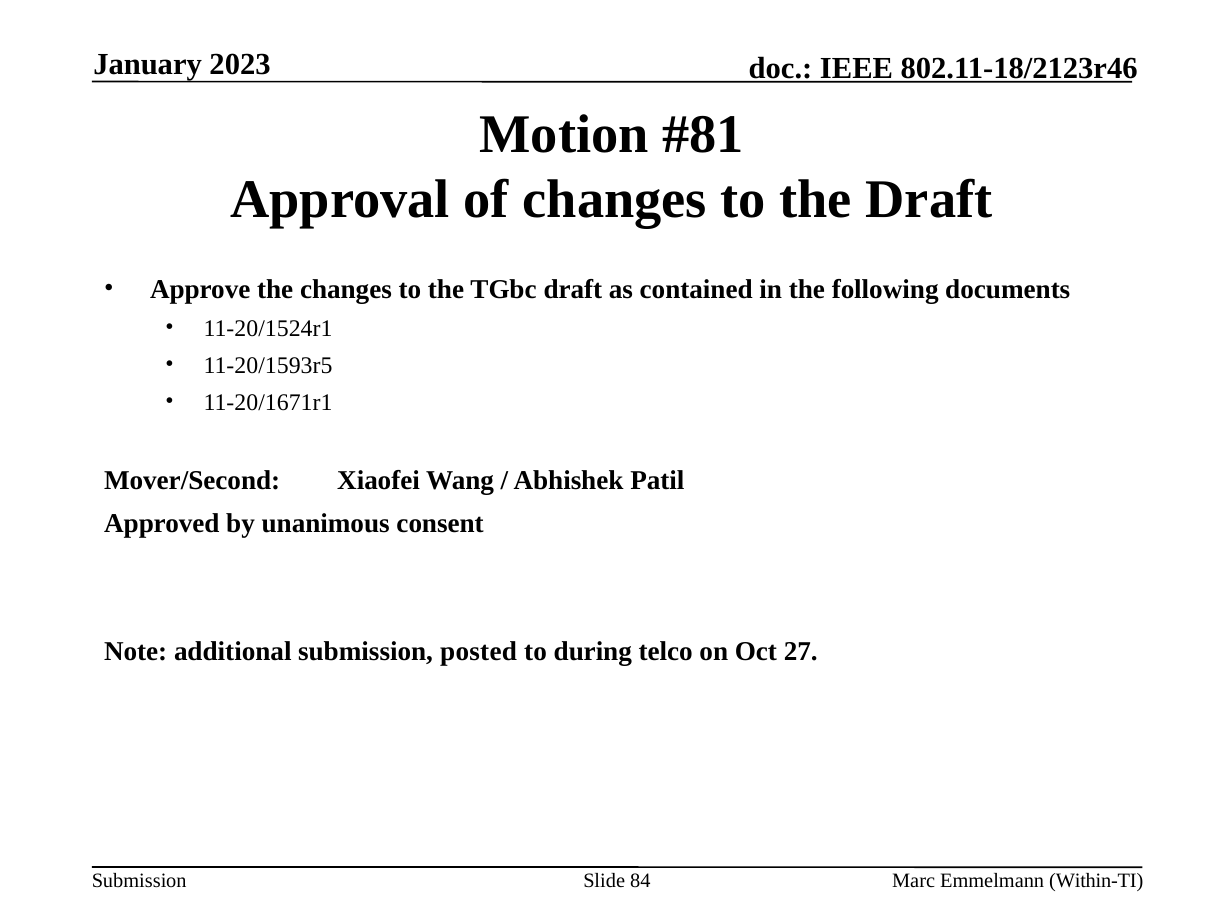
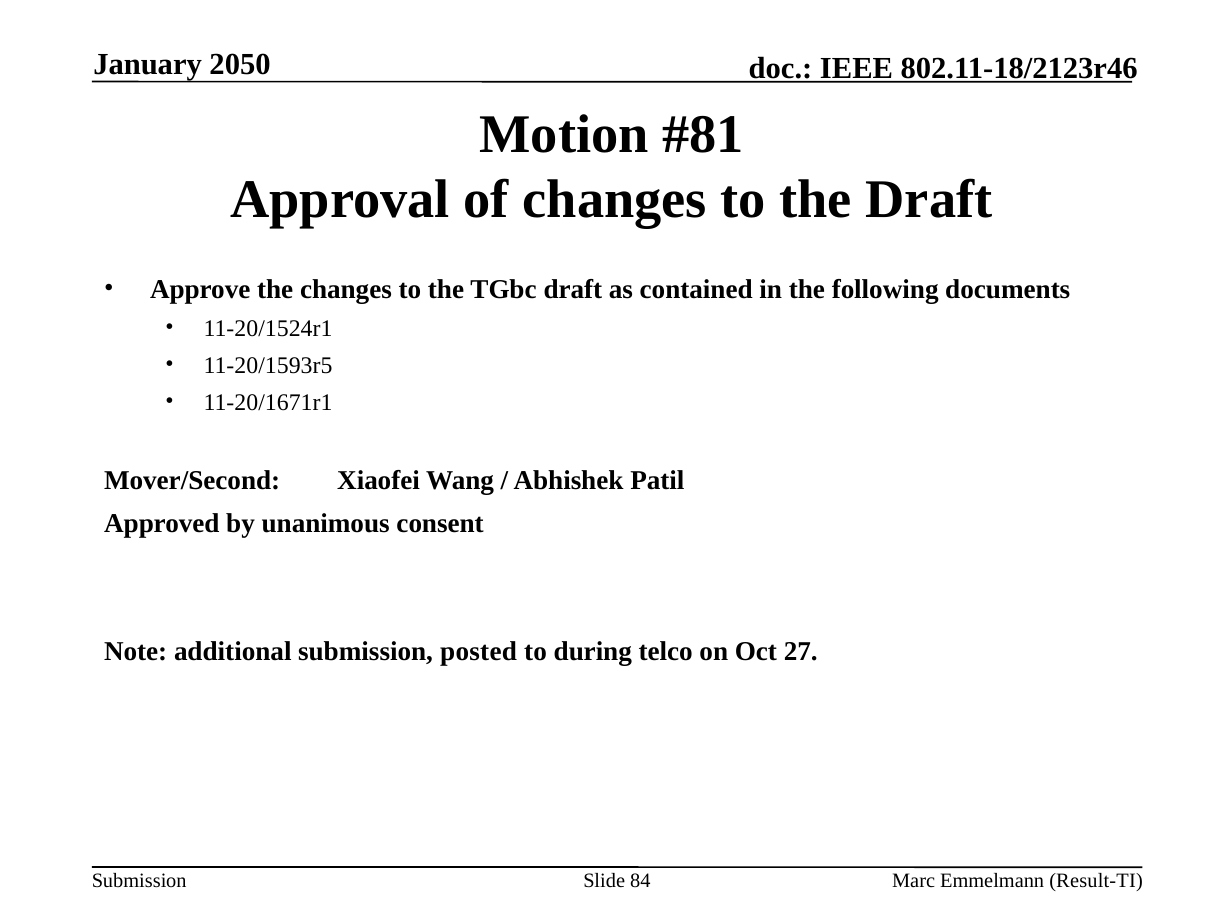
2023: 2023 -> 2050
Within-TI: Within-TI -> Result-TI
